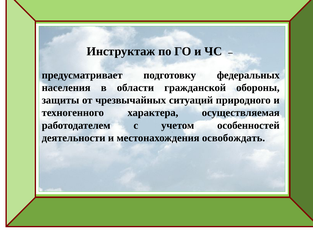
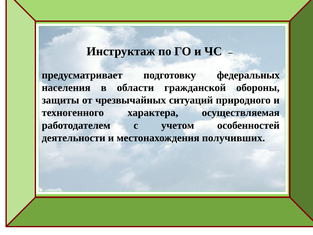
освобождать: освобождать -> получивших
